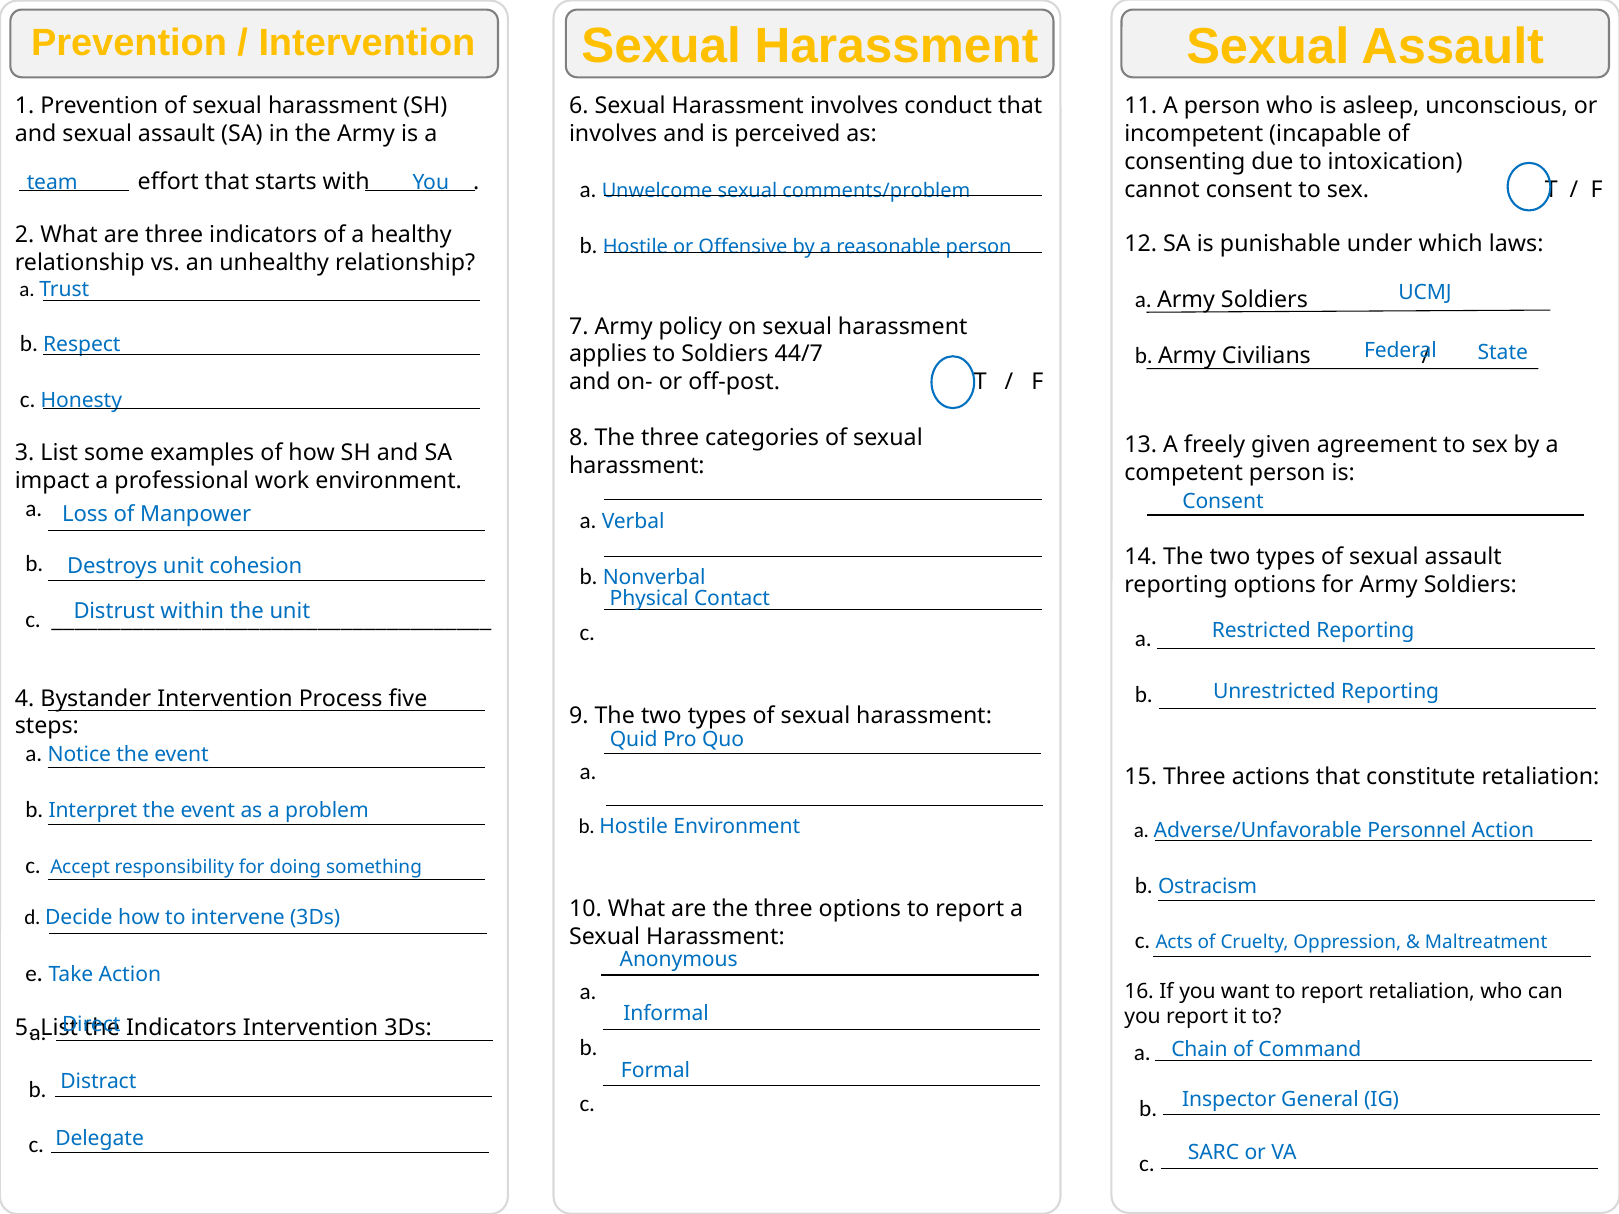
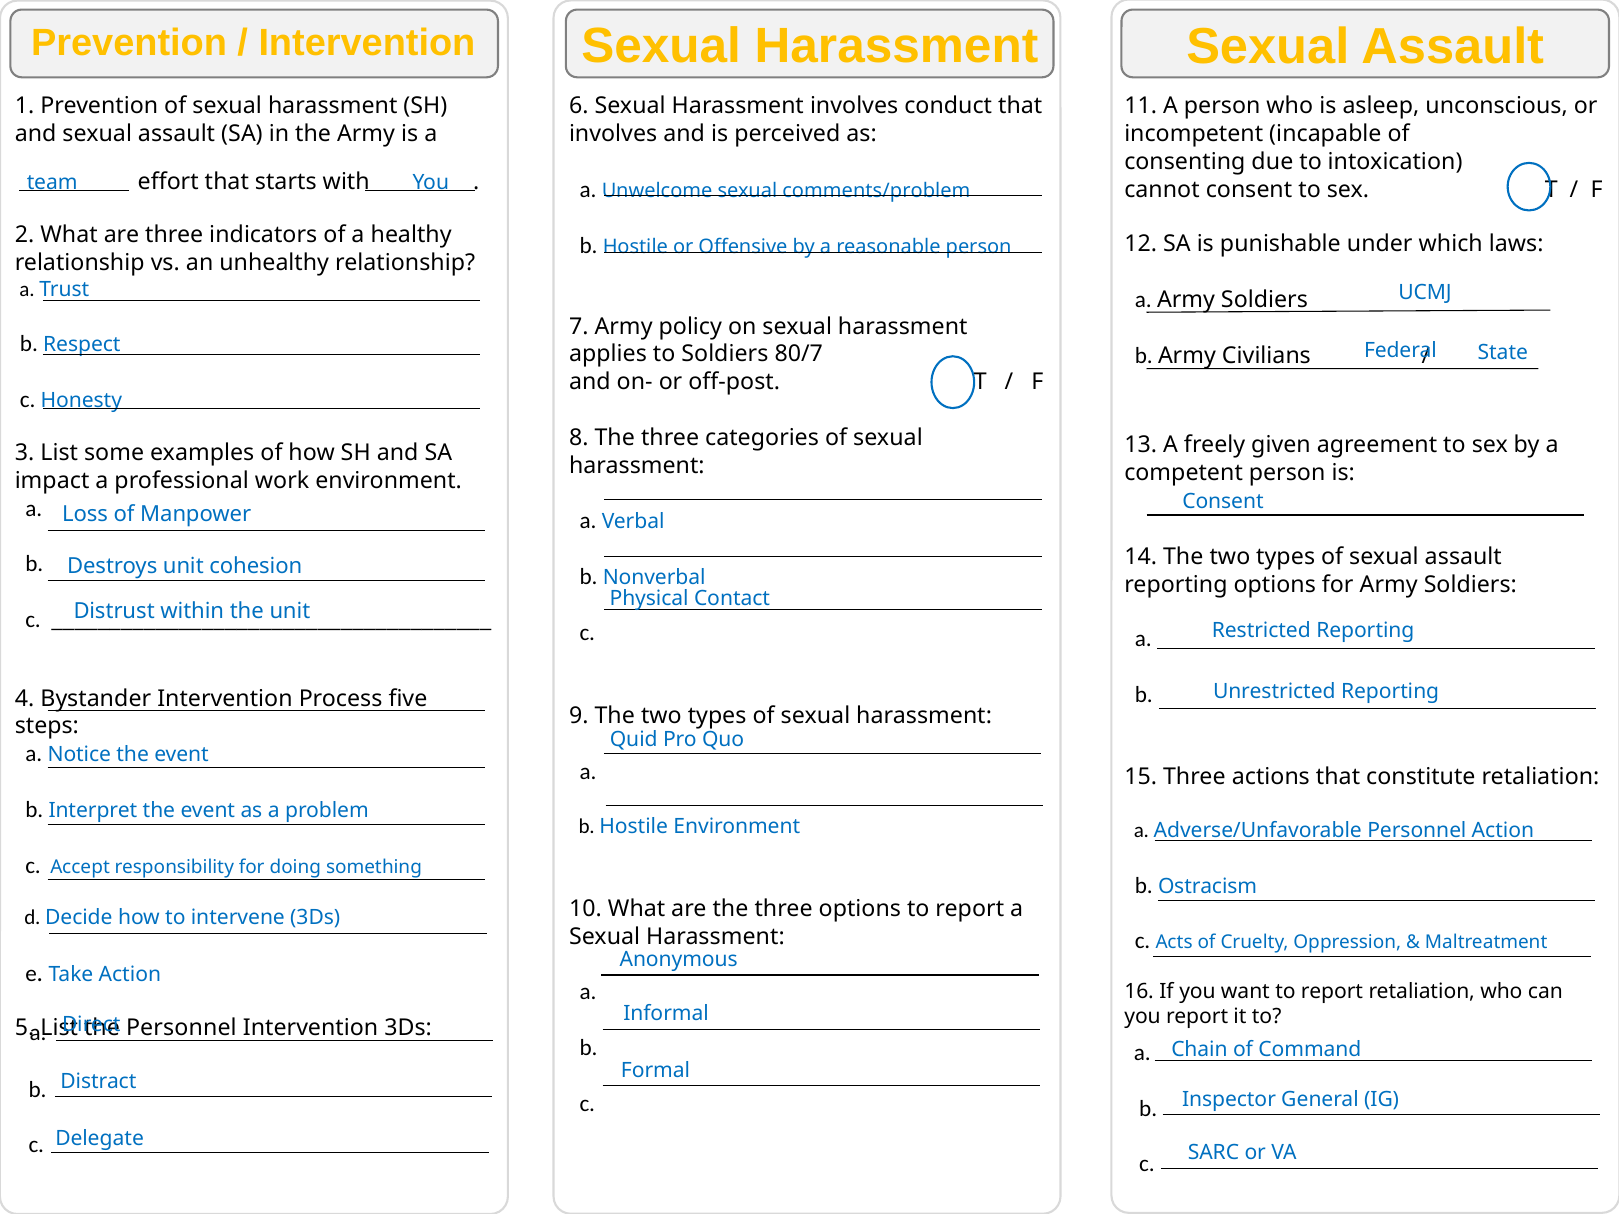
44/7: 44/7 -> 80/7
Indicators at (181, 1028): Indicators -> Personnel
